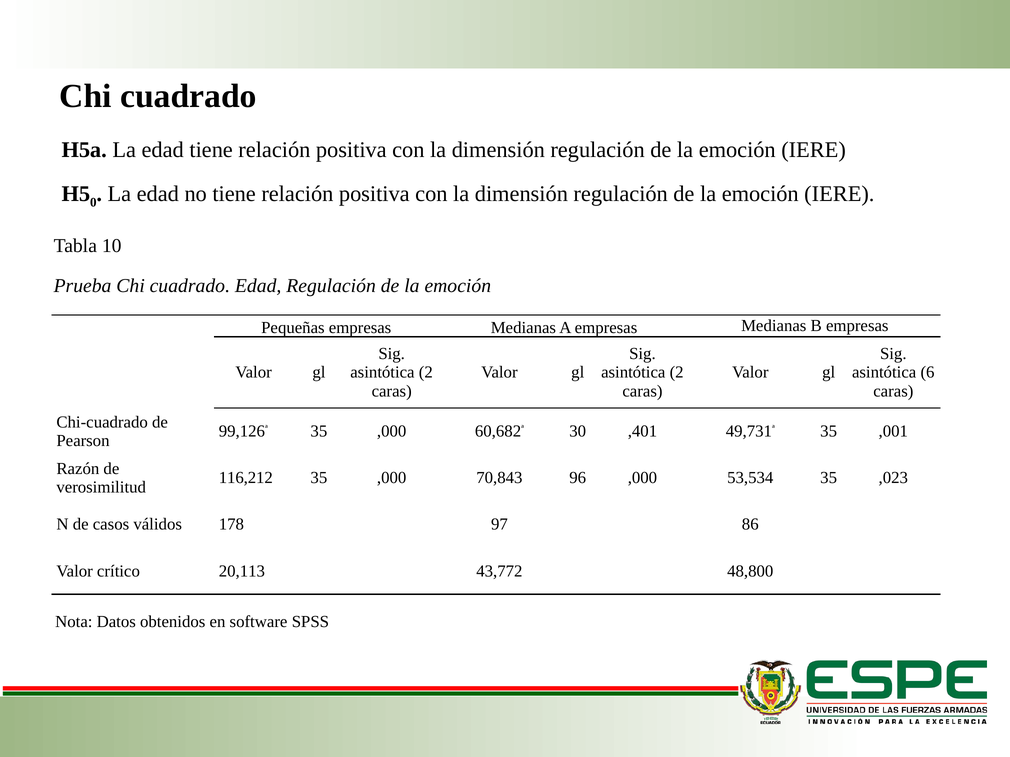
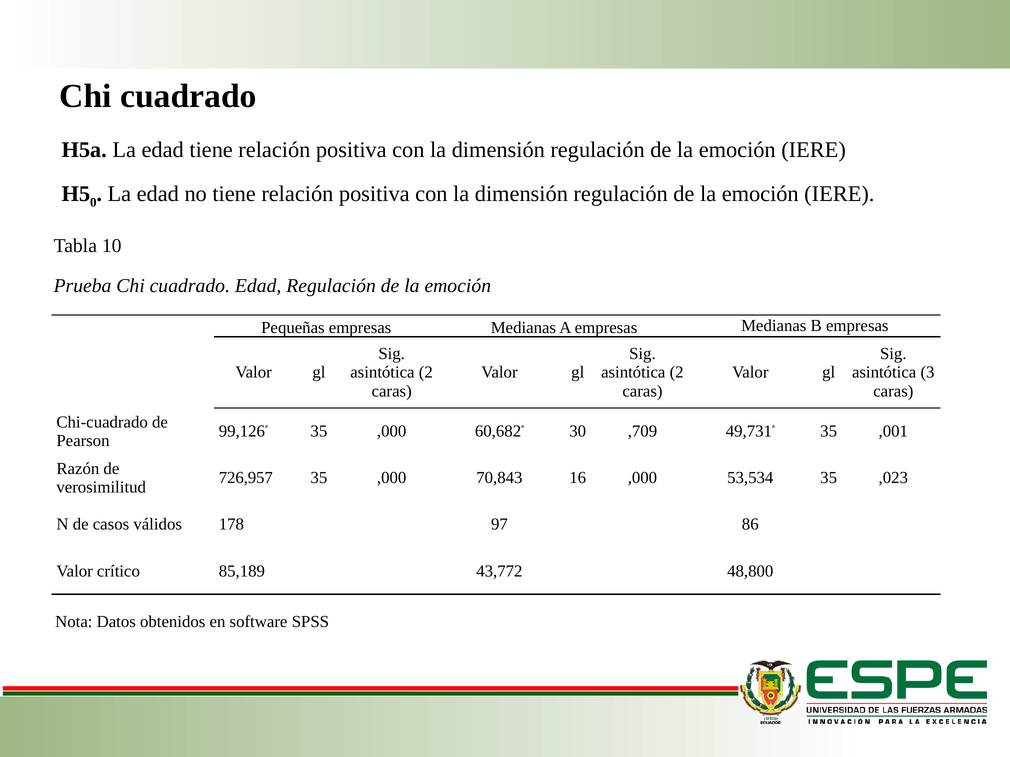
6: 6 -> 3
,401: ,401 -> ,709
116,212: 116,212 -> 726,957
96: 96 -> 16
20,113: 20,113 -> 85,189
